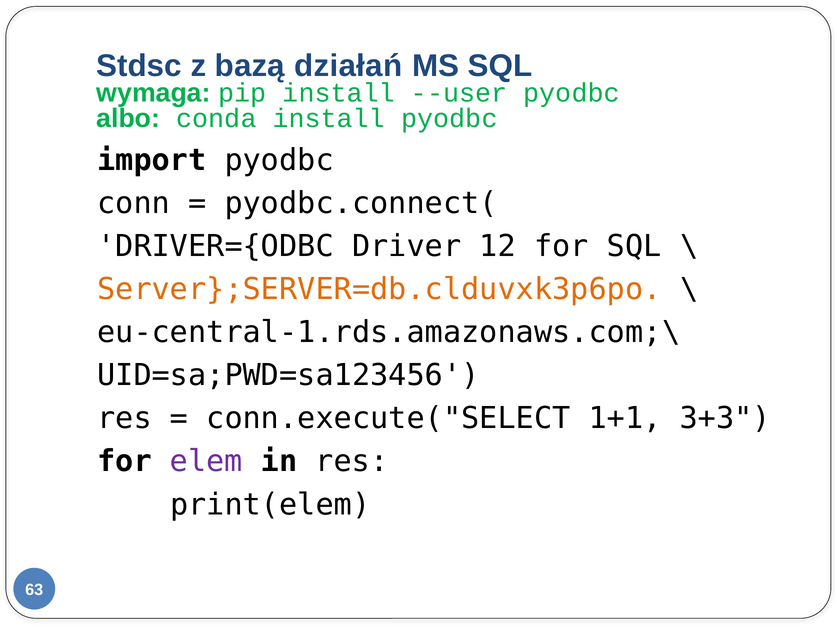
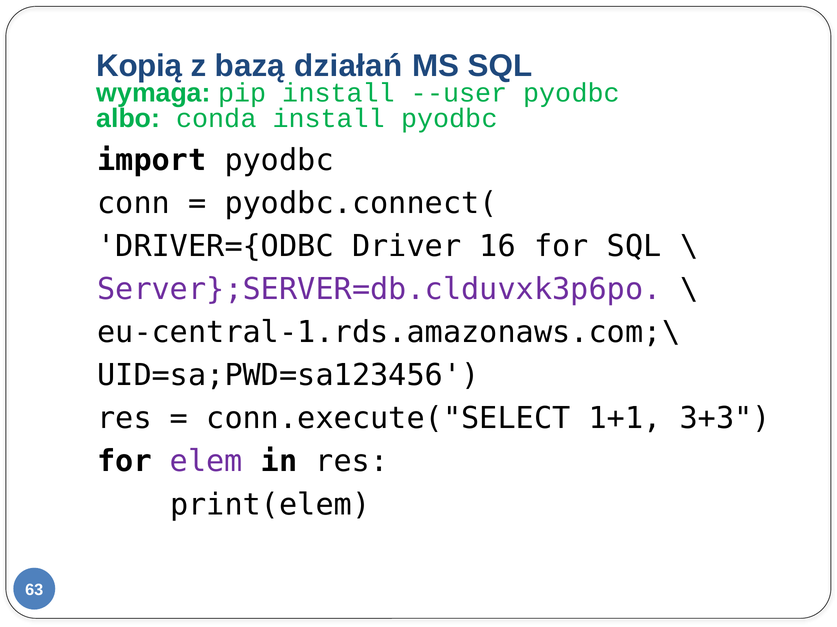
Stdsc: Stdsc -> Kopią
12: 12 -> 16
Server};SERVER=db.clduvxk3p6po colour: orange -> purple
